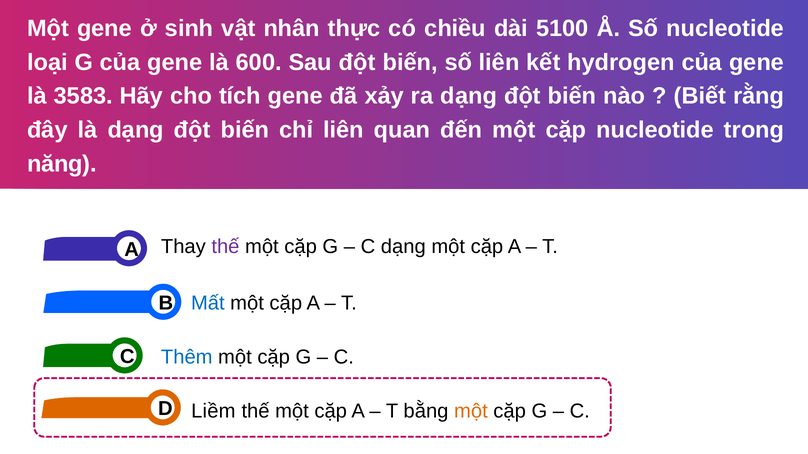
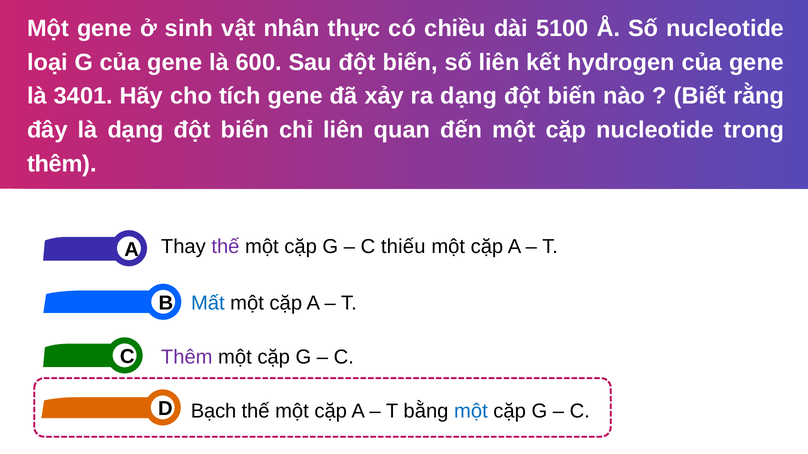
3583: 3583 -> 3401
năng at (62, 164): năng -> thêm
dạng: dạng -> thiếu
Thêm at (187, 357) colour: blue -> purple
Liềm: Liềm -> Bạch
một at (471, 411) colour: orange -> blue
